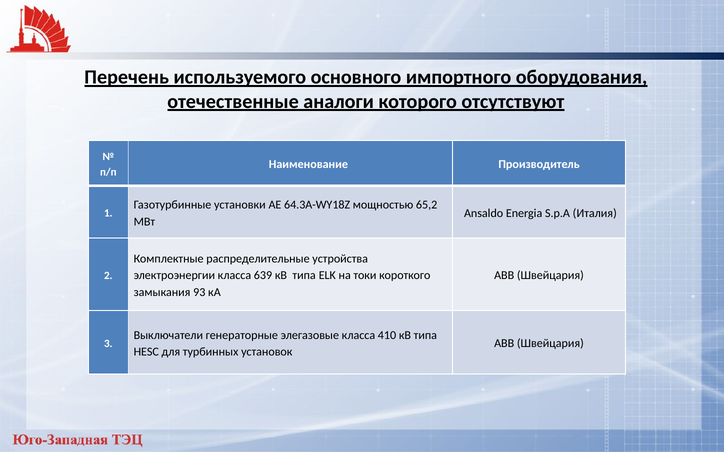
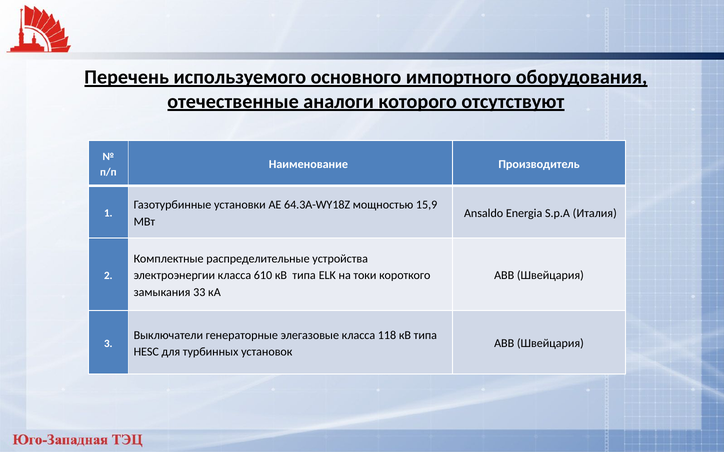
65,2: 65,2 -> 15,9
639: 639 -> 610
93: 93 -> 33
410: 410 -> 118
